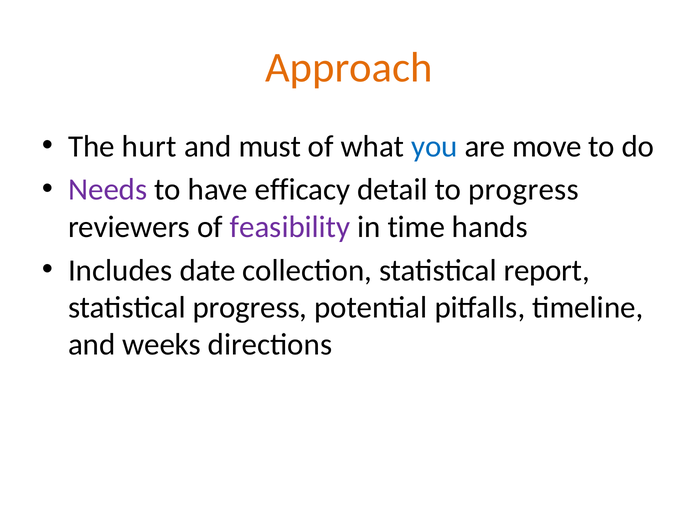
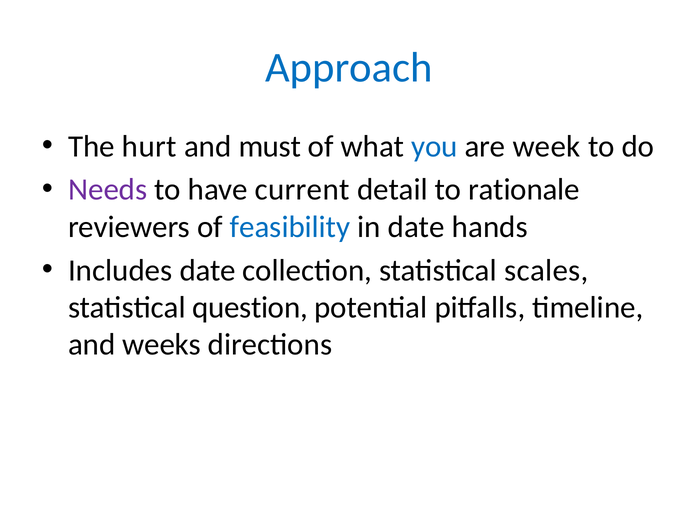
Approach colour: orange -> blue
move: move -> week
efficacy: efficacy -> current
to progress: progress -> rationale
feasibility colour: purple -> blue
in time: time -> date
report: report -> scales
statistical progress: progress -> question
